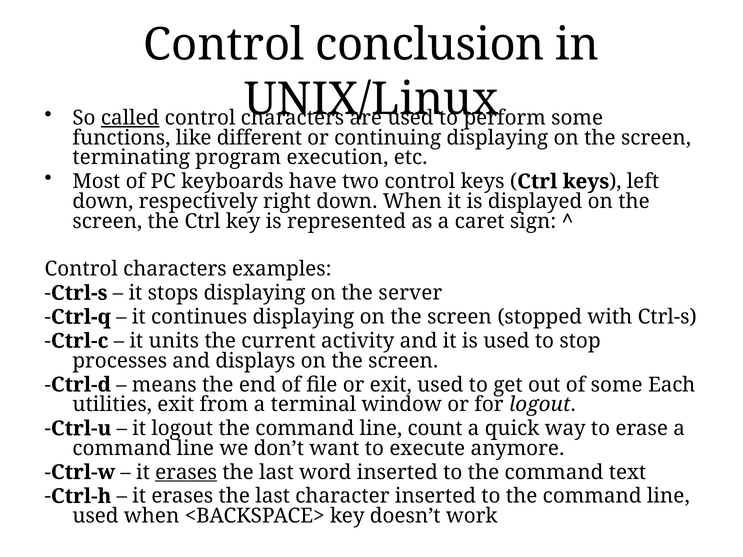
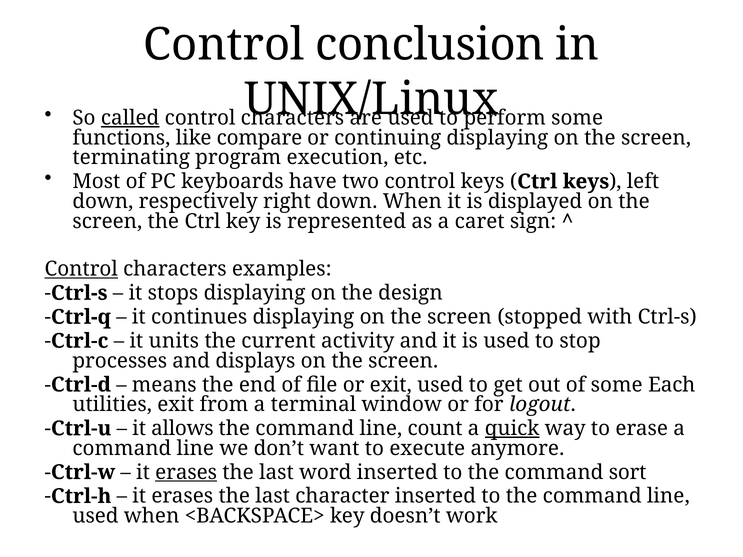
different: different -> compare
Control at (81, 269) underline: none -> present
server: server -> design
it logout: logout -> allows
quick underline: none -> present
text: text -> sort
